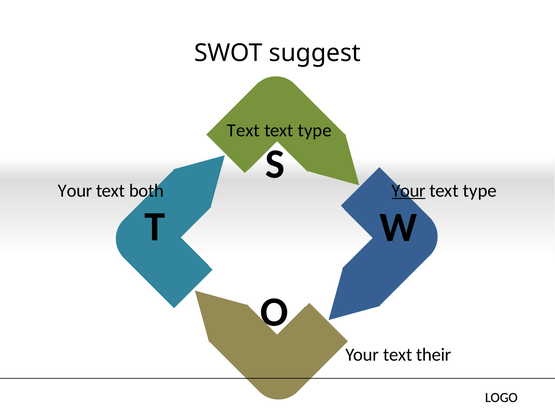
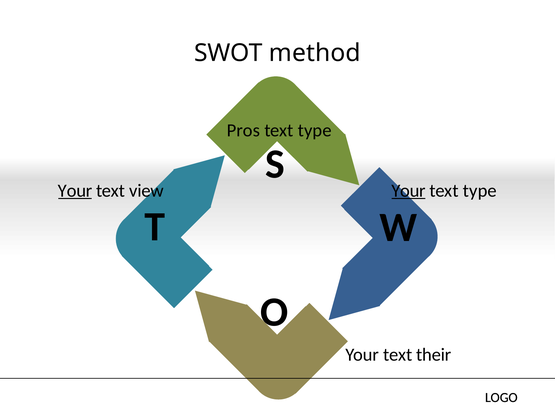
suggest: suggest -> method
Text at (243, 130): Text -> Pros
Your at (75, 191) underline: none -> present
both: both -> view
